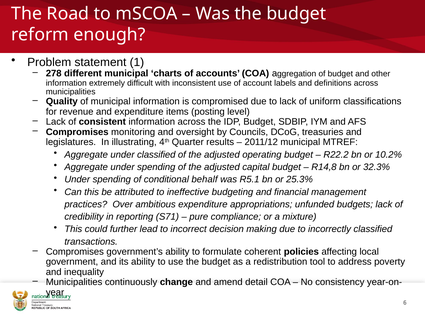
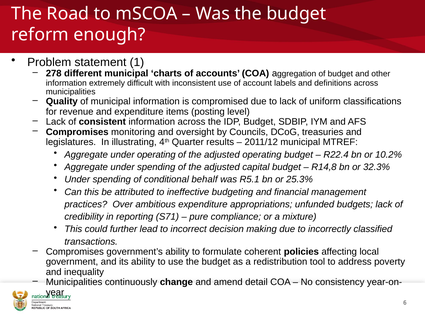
under classified: classified -> operating
R22.2: R22.2 -> R22.4
